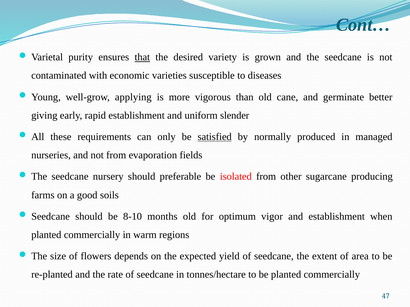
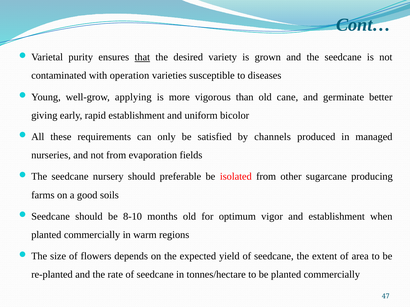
economic: economic -> operation
slender: slender -> bicolor
satisfied underline: present -> none
normally: normally -> channels
